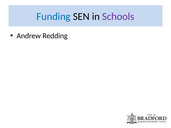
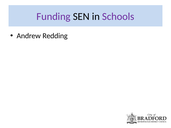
Funding colour: blue -> purple
